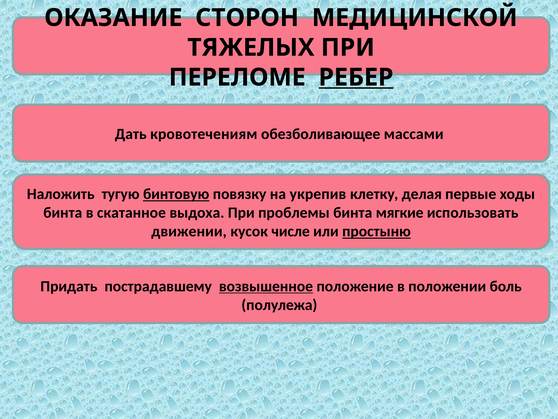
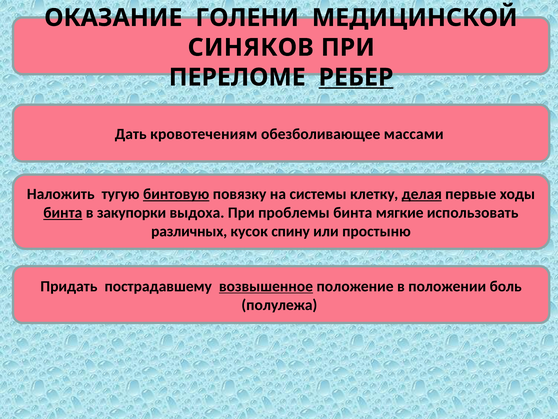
СТОРОН: СТОРОН -> ГОЛЕНИ
ТЯЖЕЛЫХ: ТЯЖЕЛЫХ -> СИНЯКОВ
укрепив: укрепив -> системы
делая underline: none -> present
бинта at (63, 213) underline: none -> present
скатанное: скатанное -> закупорки
движении: движении -> различных
числе: числе -> спину
простыню underline: present -> none
